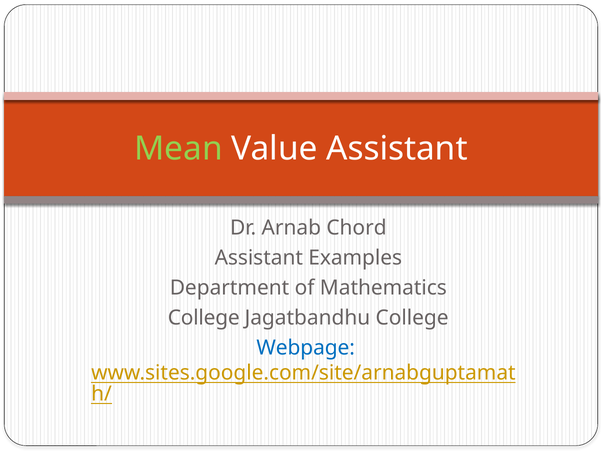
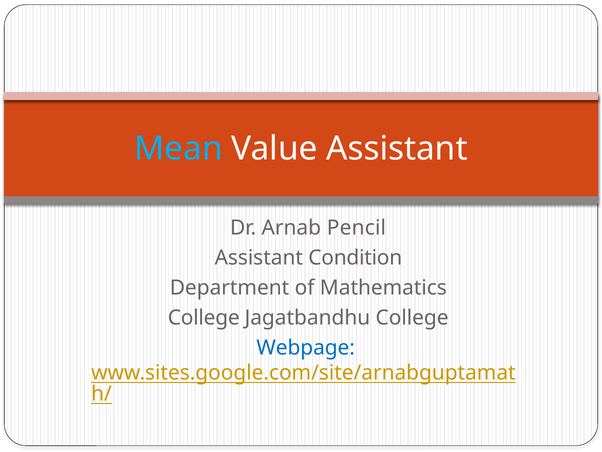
Mean colour: light green -> light blue
Chord: Chord -> Pencil
Examples: Examples -> Condition
